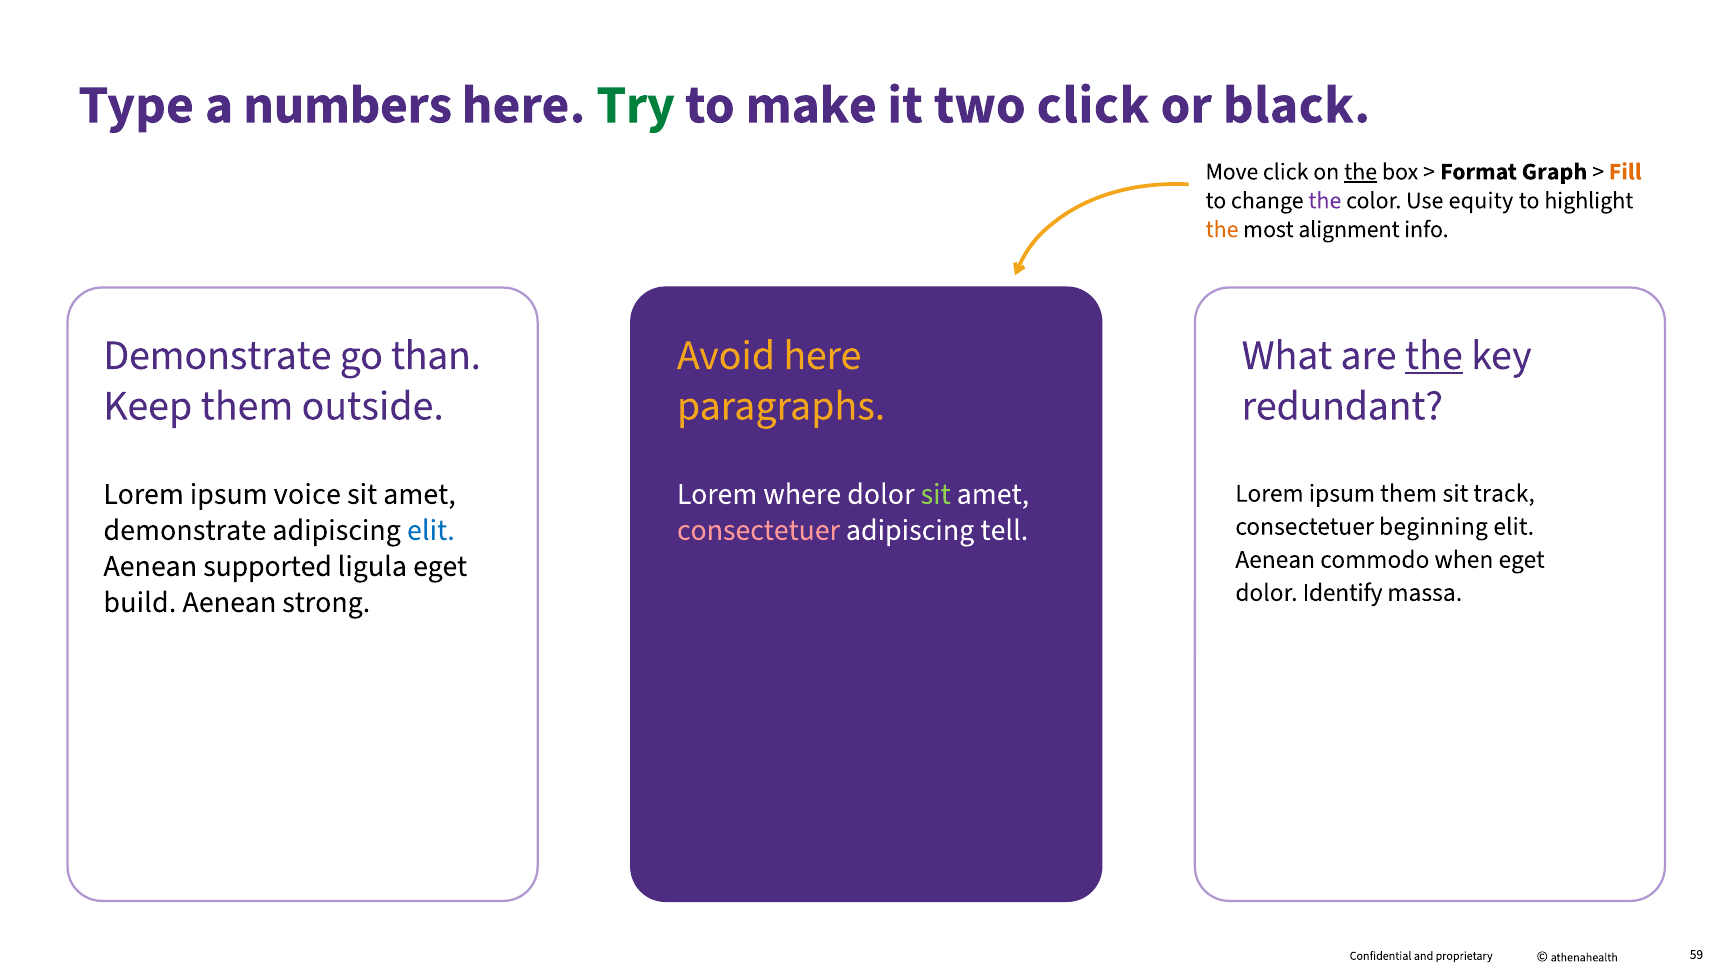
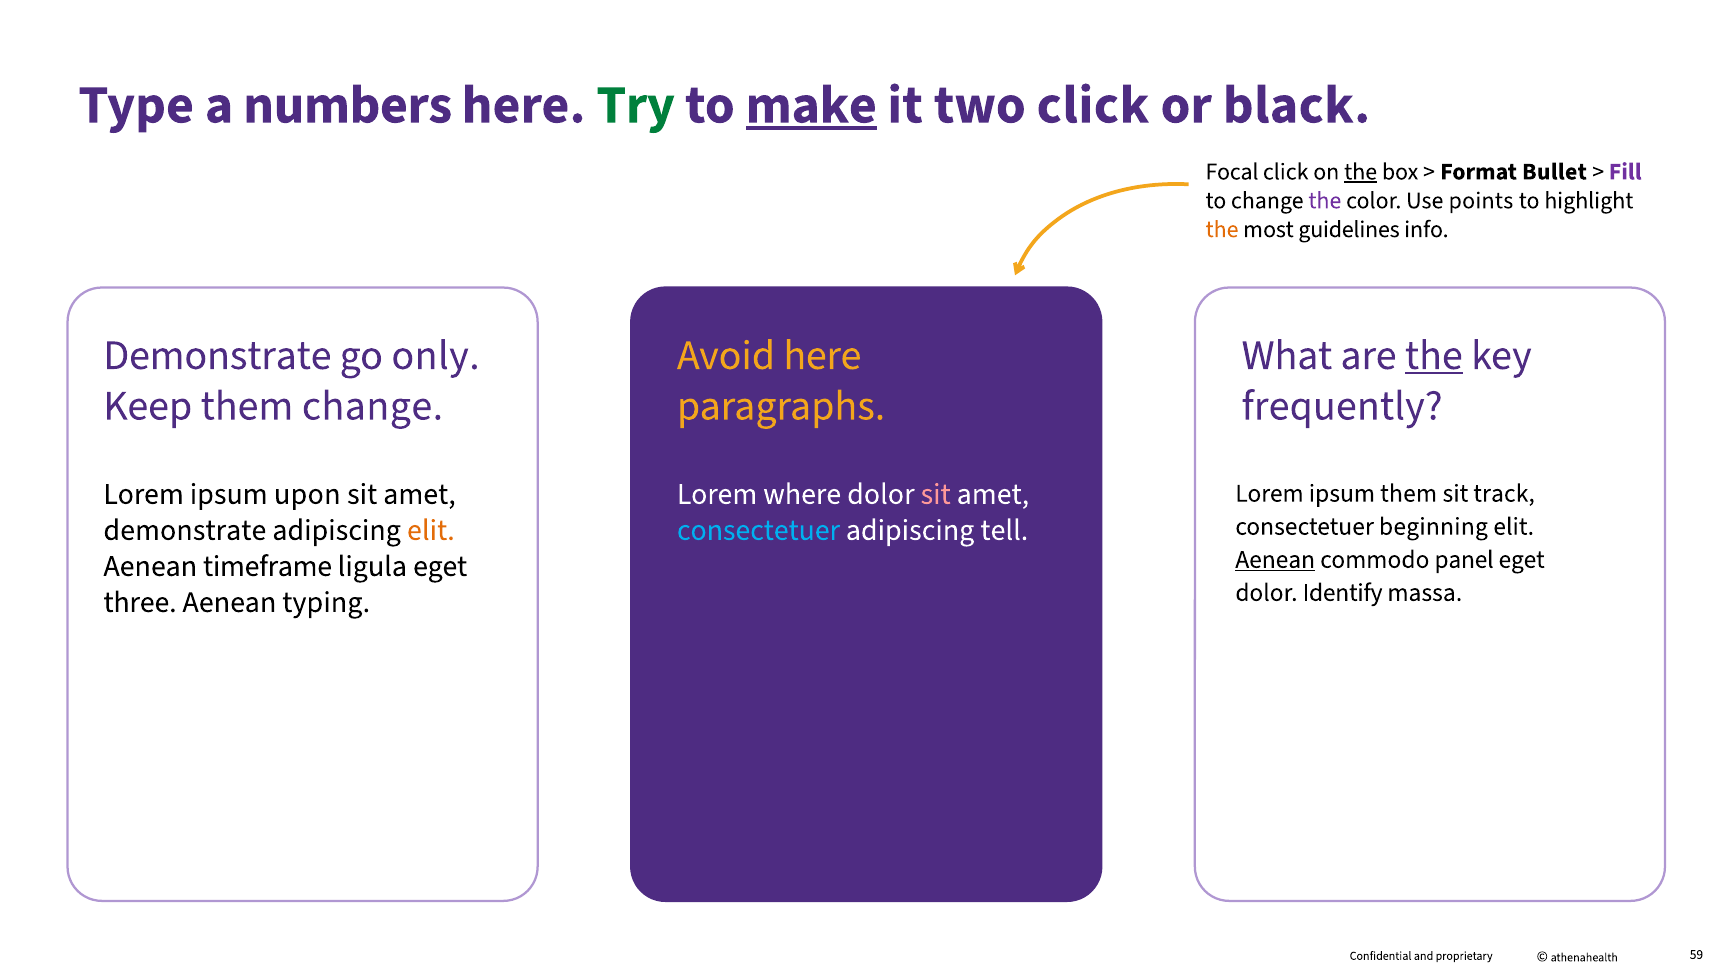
make underline: none -> present
Move: Move -> Focal
Graph: Graph -> Bullet
Fill colour: orange -> purple
equity: equity -> points
alignment: alignment -> guidelines
than: than -> only
them outside: outside -> change
redundant: redundant -> frequently
voice: voice -> upon
sit at (936, 494) colour: light green -> pink
elit at (431, 530) colour: blue -> orange
consectetuer at (758, 530) colour: pink -> light blue
Aenean at (1275, 559) underline: none -> present
when: when -> panel
supported: supported -> timeframe
build: build -> three
strong: strong -> typing
